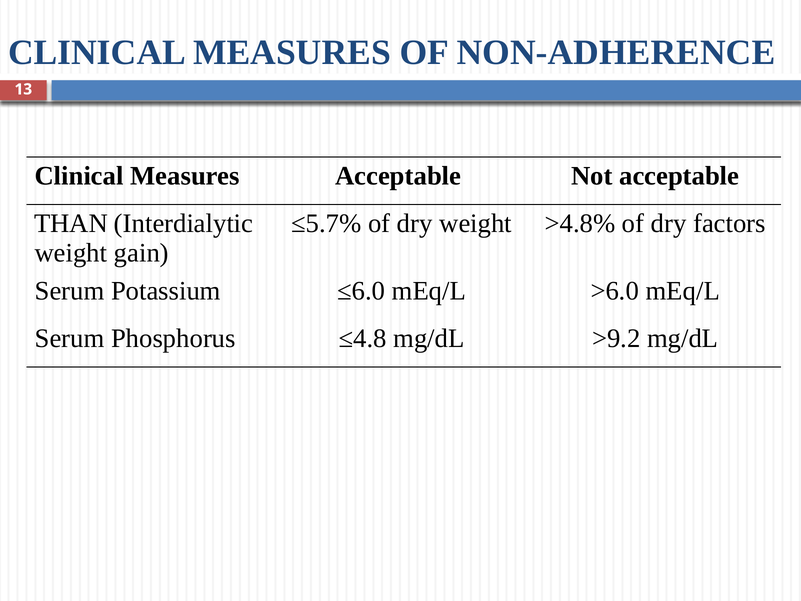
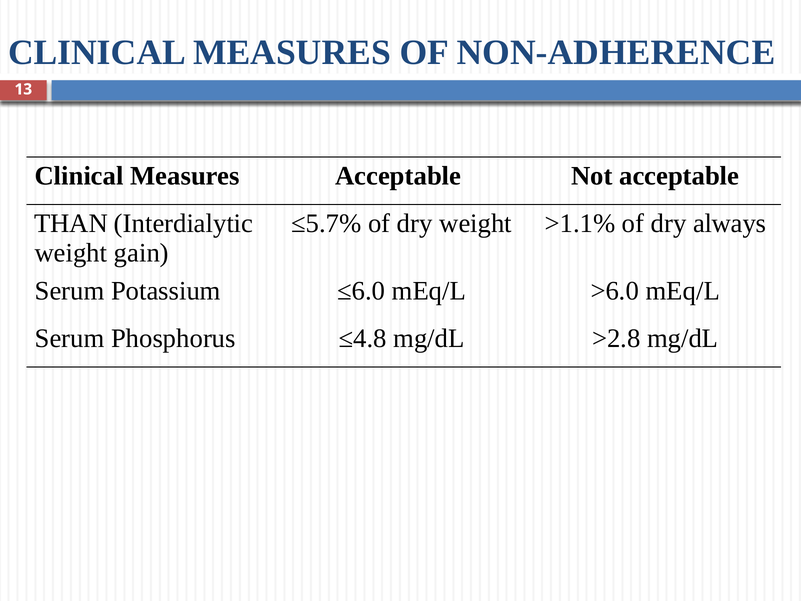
>4.8%: >4.8% -> >1.1%
factors: factors -> always
>9.2: >9.2 -> >2.8
